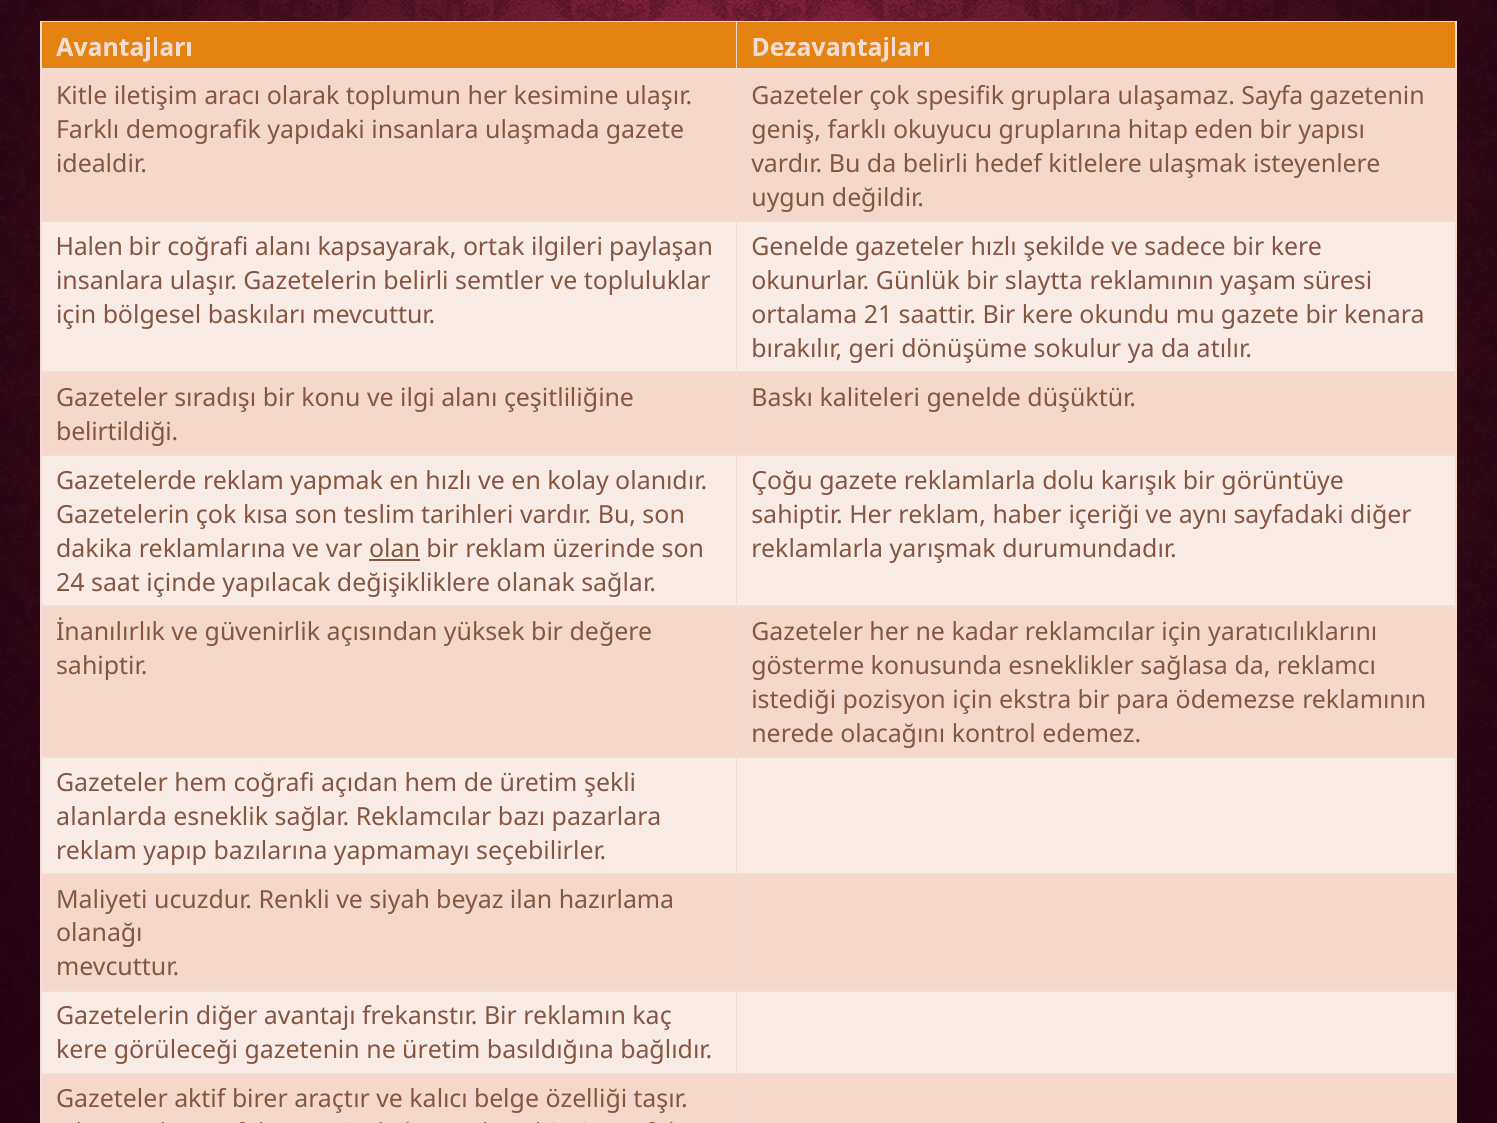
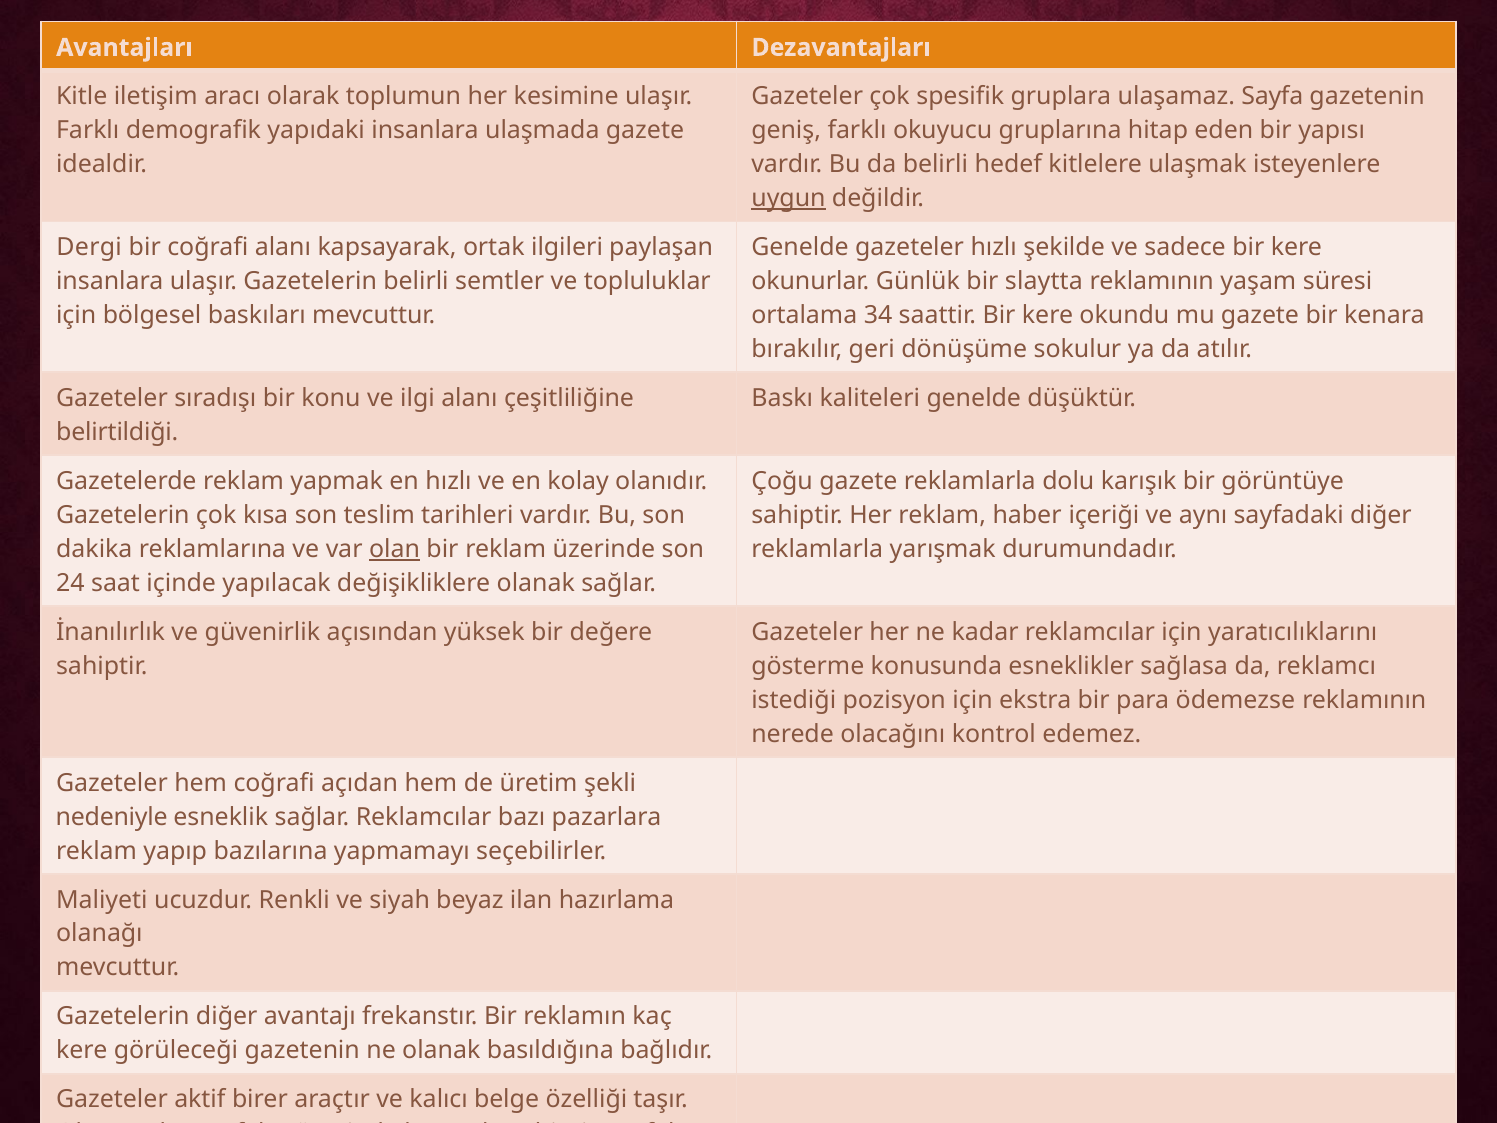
uygun underline: none -> present
Halen: Halen -> Dergi
21: 21 -> 34
alanlarda: alanlarda -> nedeniyle
ne üretim: üretim -> olanak
